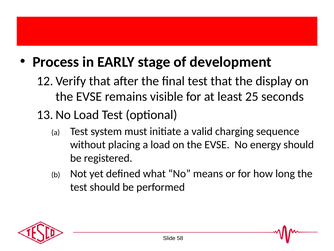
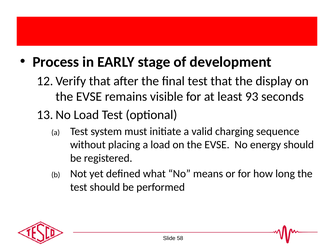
25: 25 -> 93
